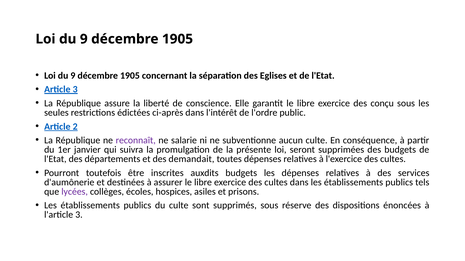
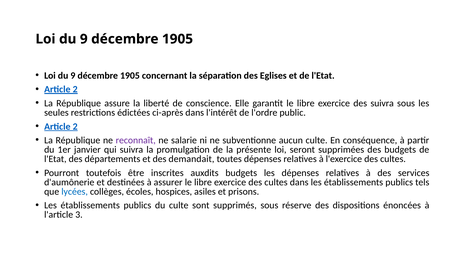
3 at (75, 90): 3 -> 2
des conçu: conçu -> suivra
lycées colour: purple -> blue
